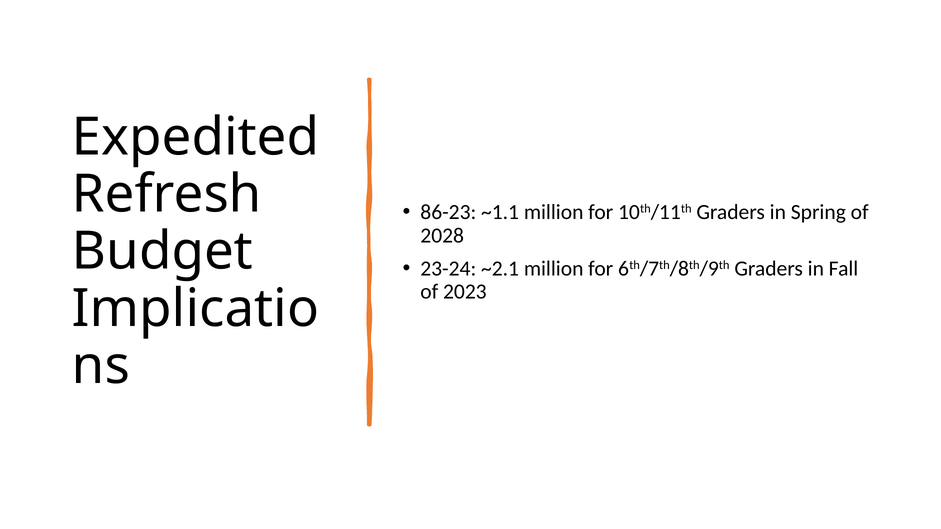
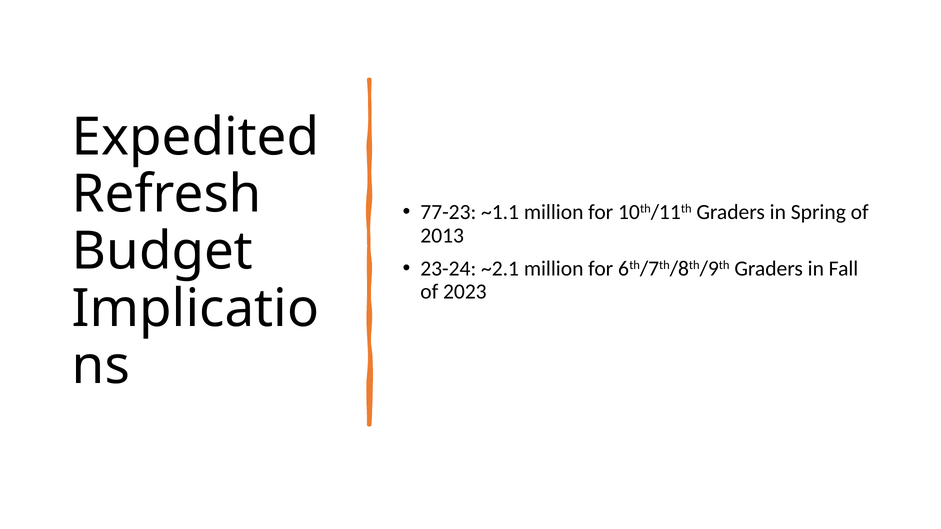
86-23: 86-23 -> 77-23
2028: 2028 -> 2013
